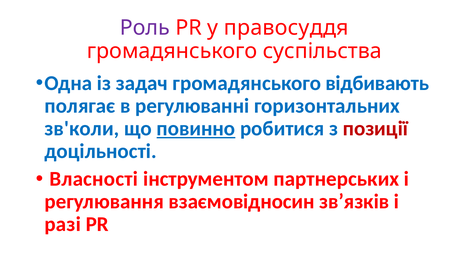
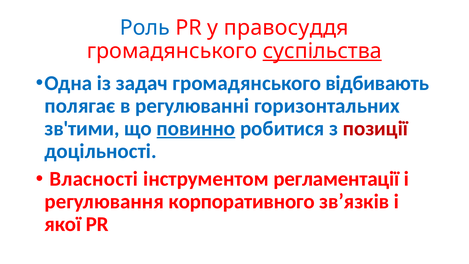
Роль colour: purple -> blue
суспільства underline: none -> present
зв'коли: зв'коли -> зв'тими
партнерських: партнерських -> регламентації
взаємовідносин: взаємовідносин -> корпоративного
разі: разі -> якої
